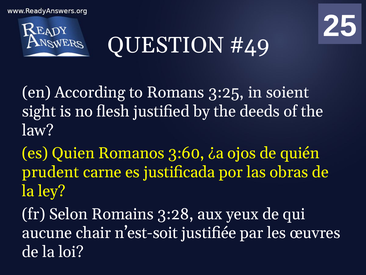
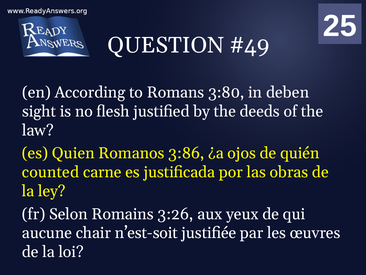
3:25: 3:25 -> 3:80
soient: soient -> deben
3:60: 3:60 -> 3:86
prudent: prudent -> counted
3:28: 3:28 -> 3:26
